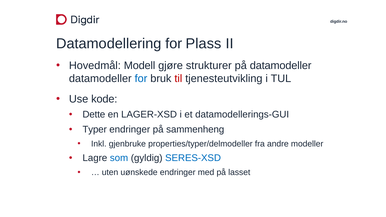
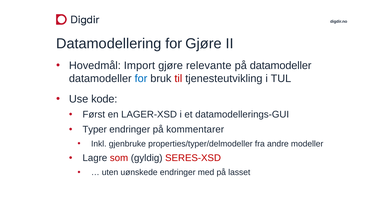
for Plass: Plass -> Gjøre
Modell: Modell -> Import
strukturer: strukturer -> relevante
Dette: Dette -> Først
sammenheng: sammenheng -> kommentarer
som colour: blue -> red
SERES-XSD colour: blue -> red
